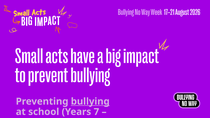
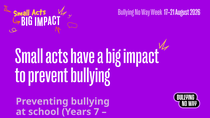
bullying underline: present -> none
